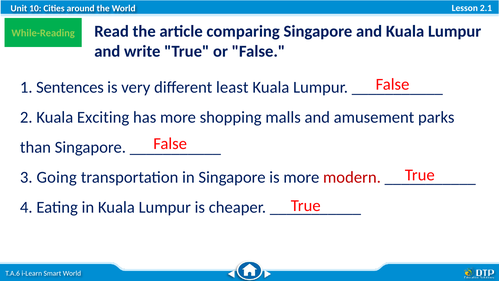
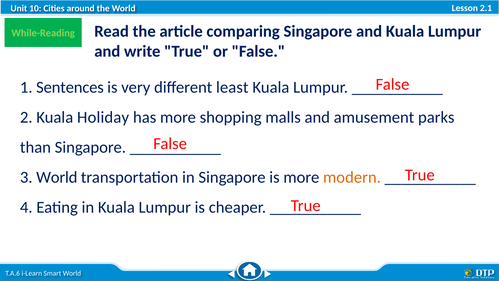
Exciting: Exciting -> Holiday
3 Going: Going -> World
modern colour: red -> orange
